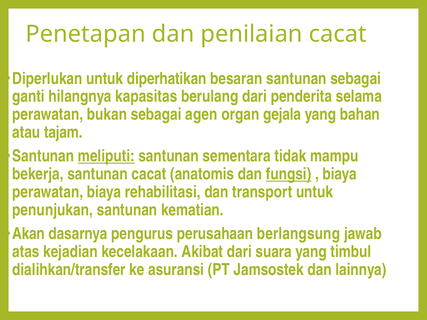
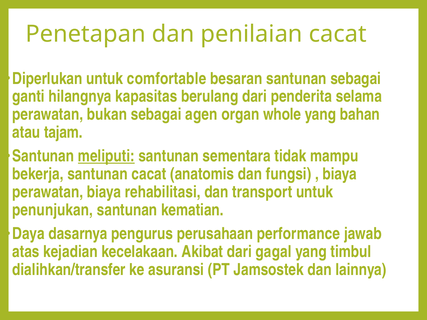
diperhatikan: diperhatikan -> comfortable
gejala: gejala -> whole
fungsi underline: present -> none
Akan: Akan -> Daya
berlangsung: berlangsung -> performance
suara: suara -> gagal
